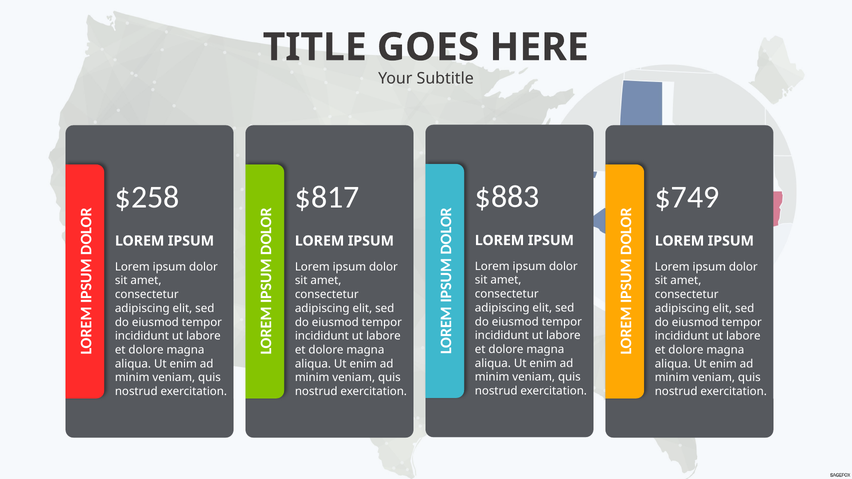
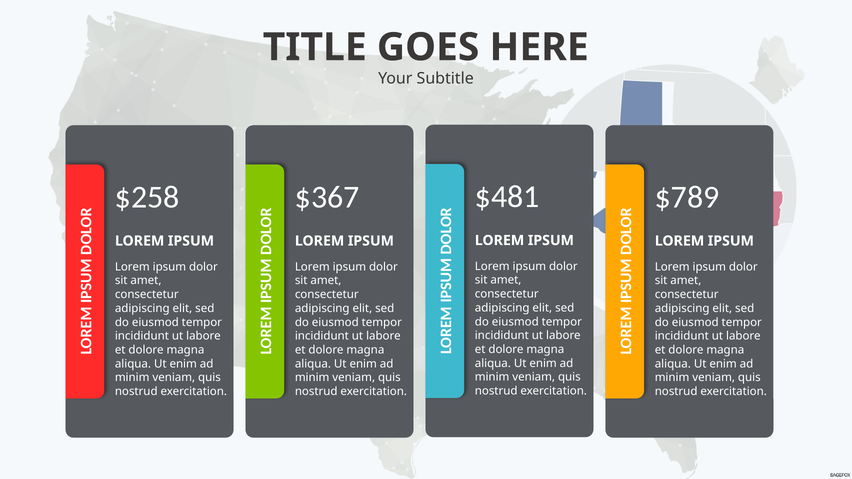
$883: $883 -> $481
$817: $817 -> $367
$749: $749 -> $789
